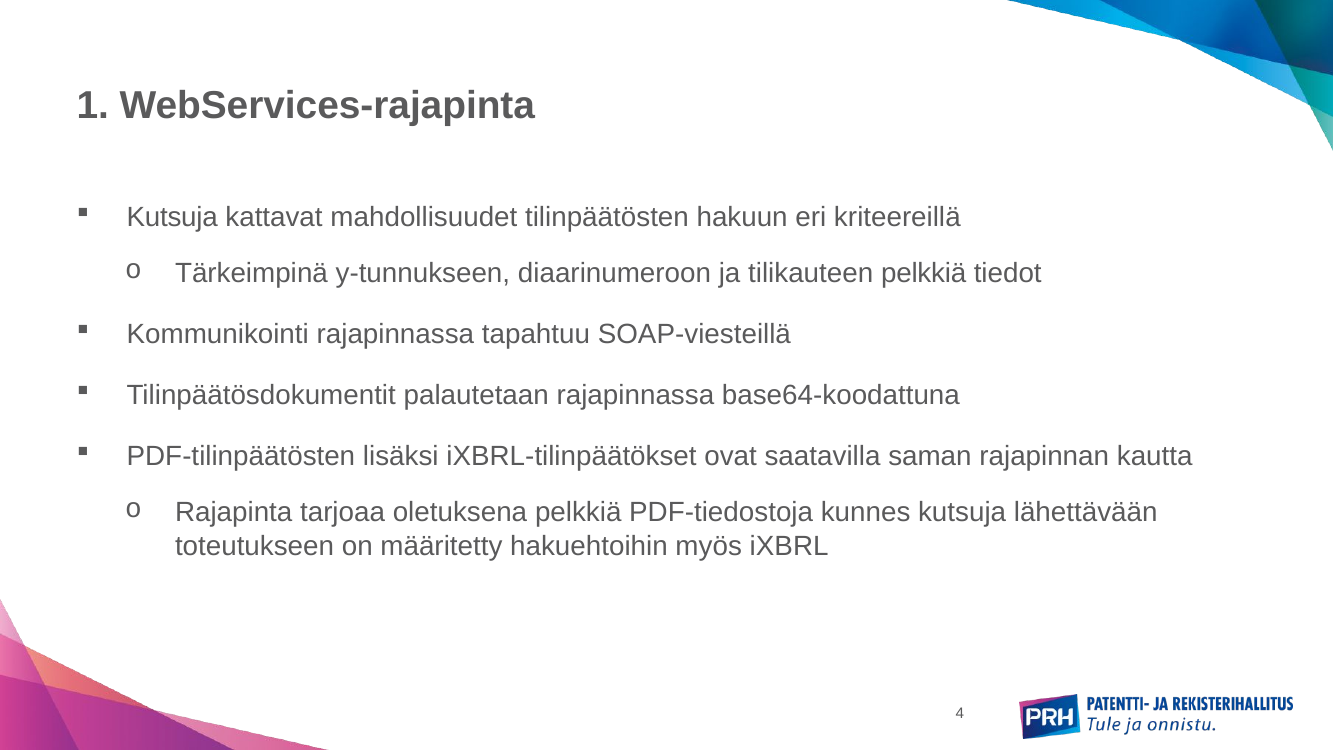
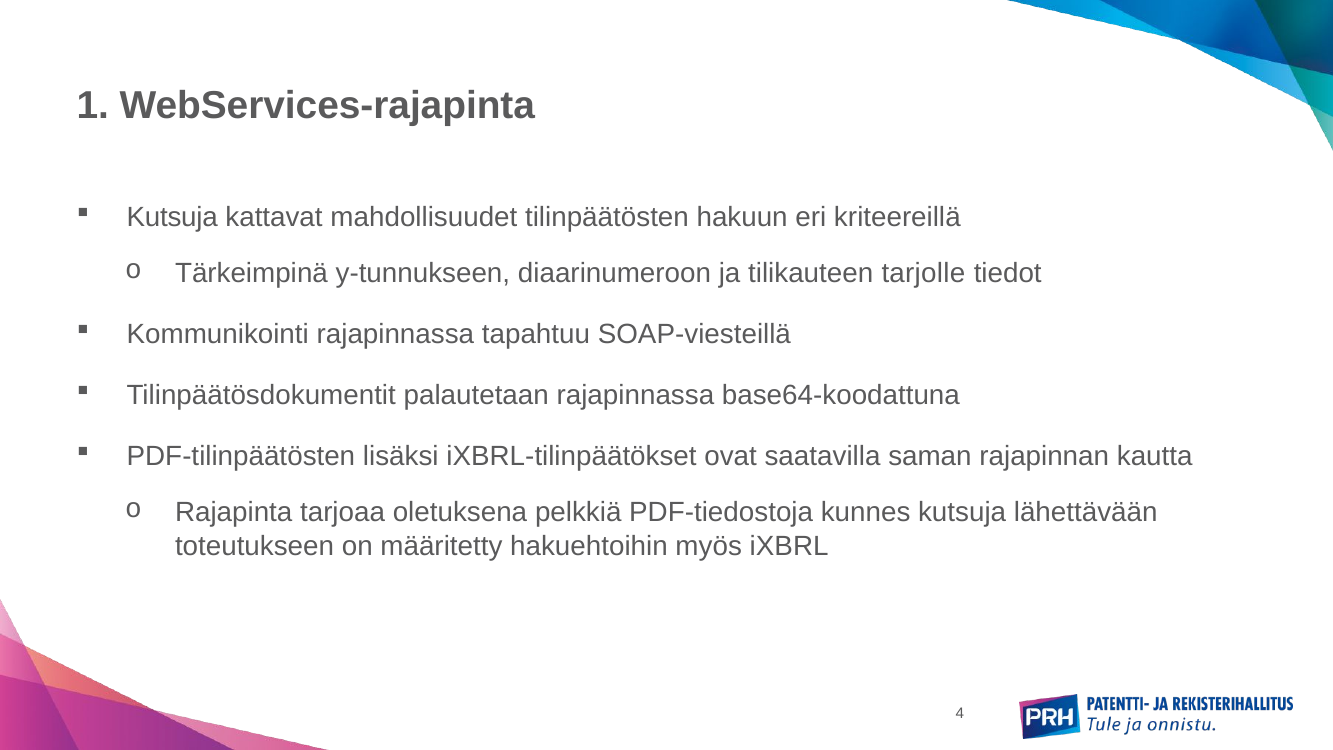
tilikauteen pelkkiä: pelkkiä -> tarjolle
